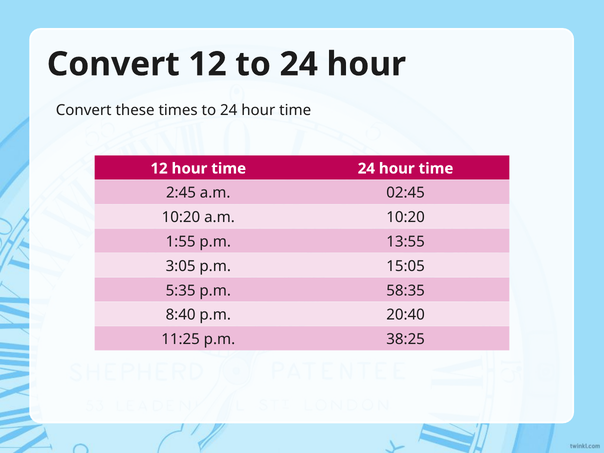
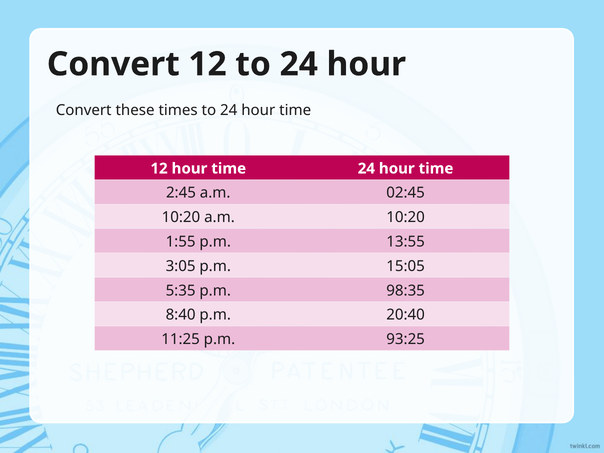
58:35: 58:35 -> 98:35
38:25: 38:25 -> 93:25
